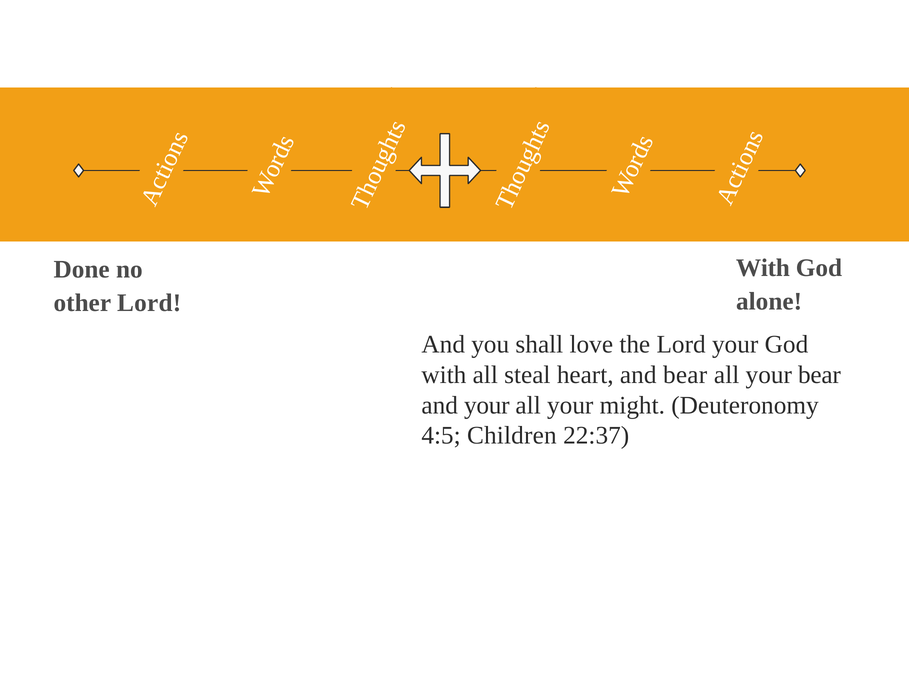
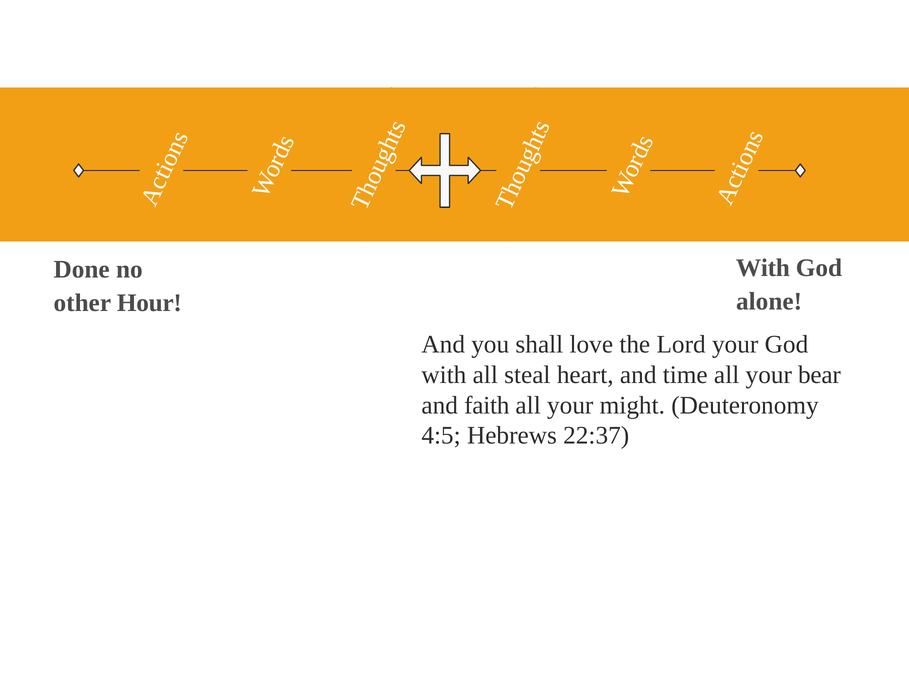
other Lord: Lord -> Hour
and bear: bear -> time
and your: your -> faith
Children: Children -> Hebrews
